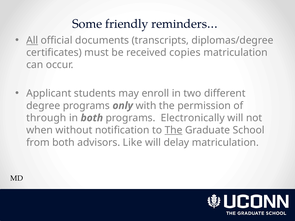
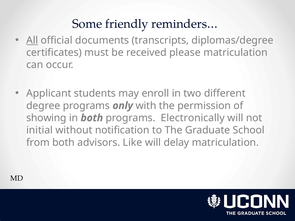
copies: copies -> please
through: through -> showing
when: when -> initial
The at (174, 130) underline: present -> none
